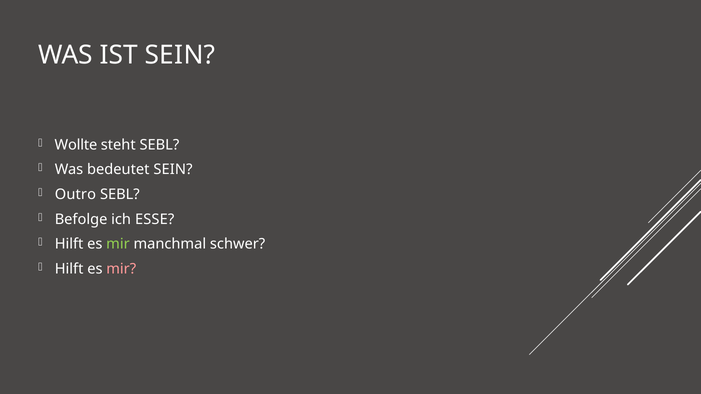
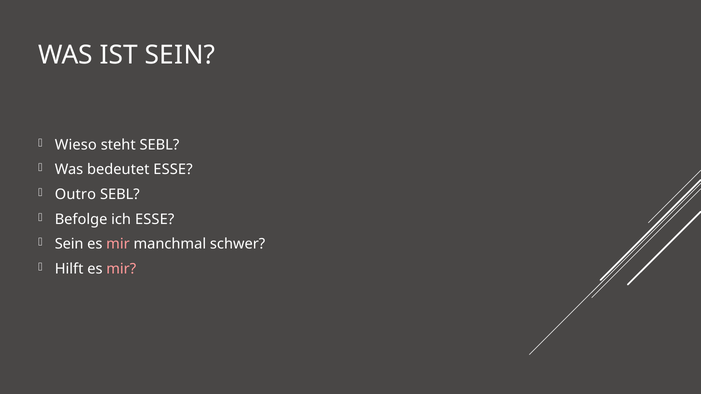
Wollte: Wollte -> Wieso
bedeutet SEIN: SEIN -> ESSE
Hilft at (69, 244): Hilft -> Sein
mir at (118, 244) colour: light green -> pink
